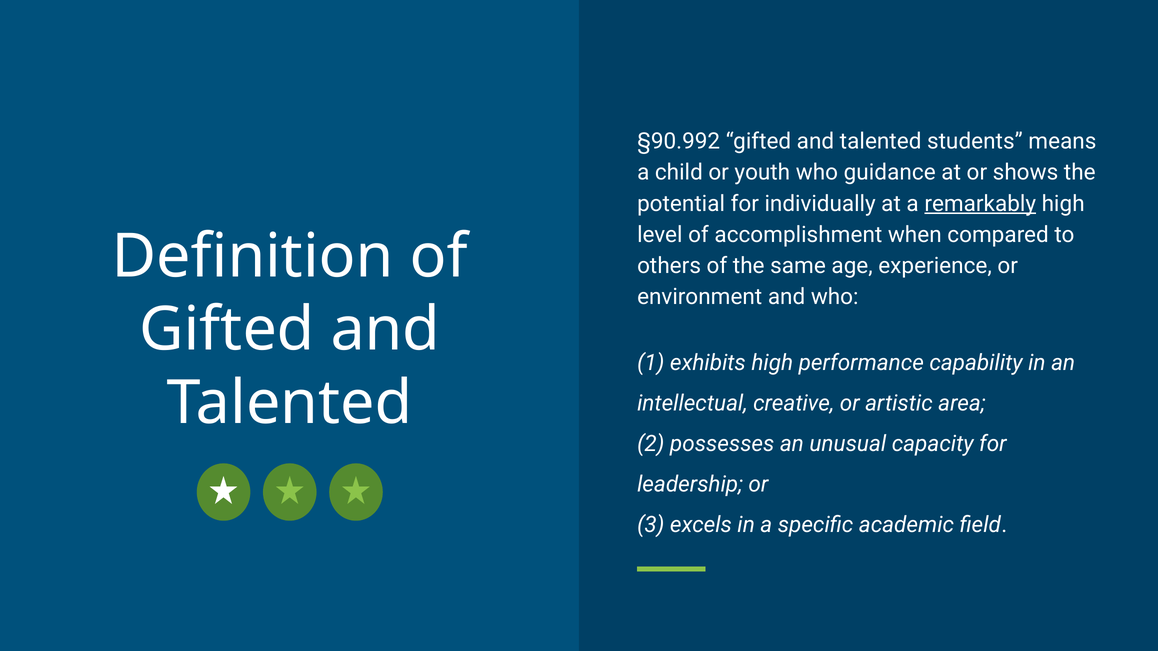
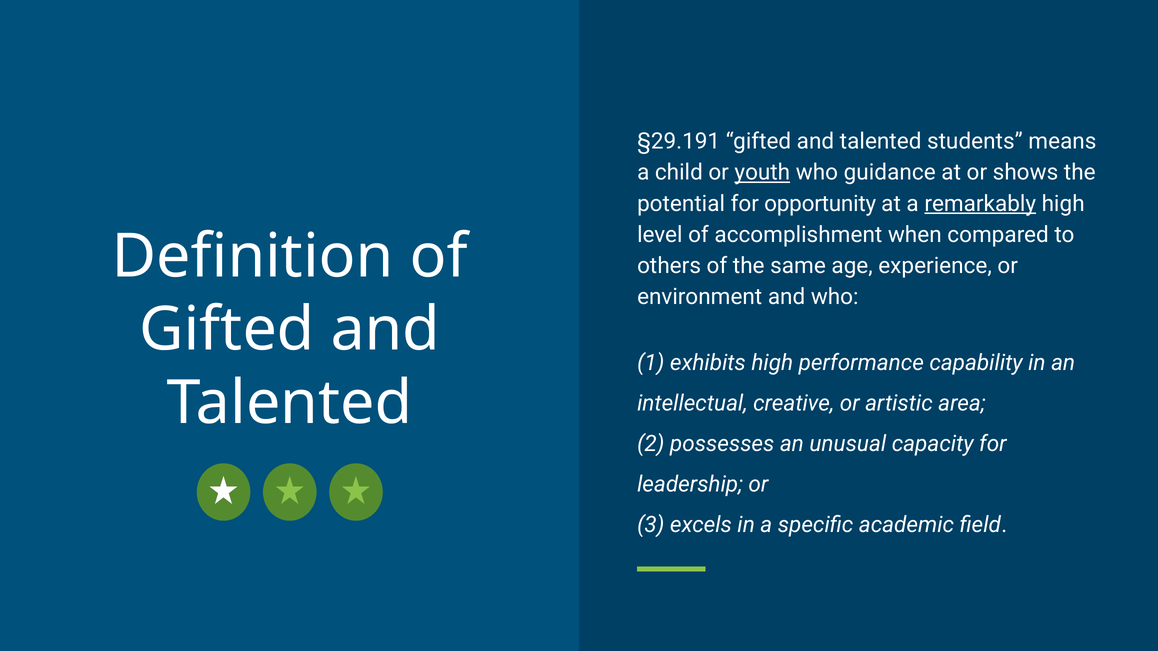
§90.992: §90.992 -> §29.191
youth underline: none -> present
individually: individually -> opportunity
